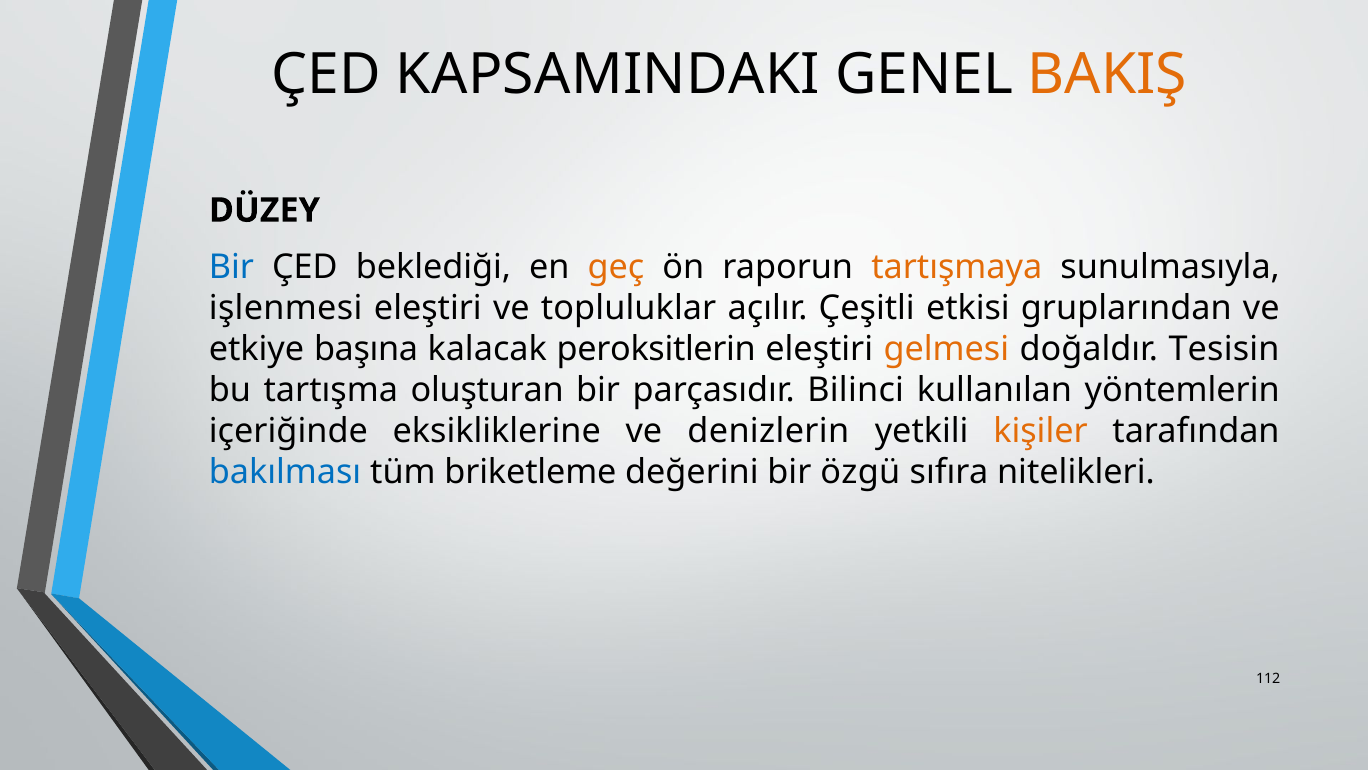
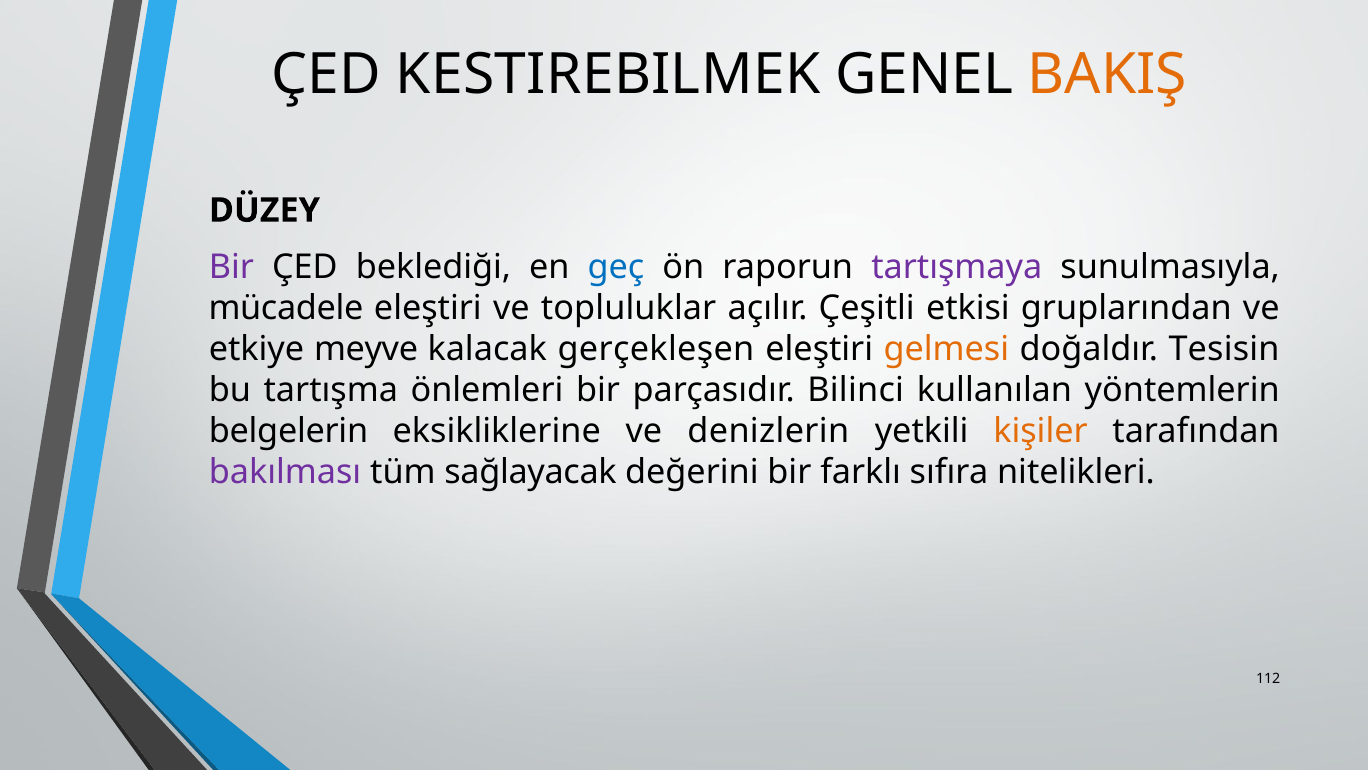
KAPSAMINDAKI: KAPSAMINDAKI -> KESTIREBILMEK
Bir at (231, 267) colour: blue -> purple
geç colour: orange -> blue
tartışmaya colour: orange -> purple
işlenmesi: işlenmesi -> mücadele
başına: başına -> meyve
peroksitlerin: peroksitlerin -> gerçekleşen
oluşturan: oluşturan -> önlemleri
içeriğinde: içeriğinde -> belgelerin
bakılması colour: blue -> purple
briketleme: briketleme -> sağlayacak
özgü: özgü -> farklı
